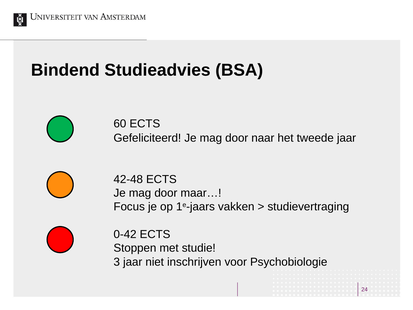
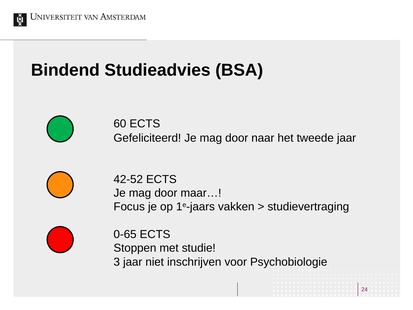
42-48: 42-48 -> 42-52
0-42: 0-42 -> 0-65
